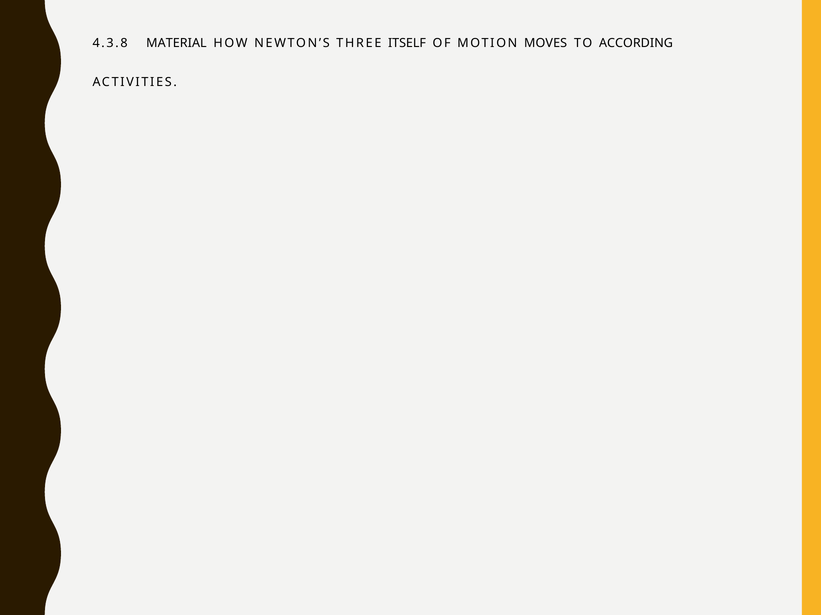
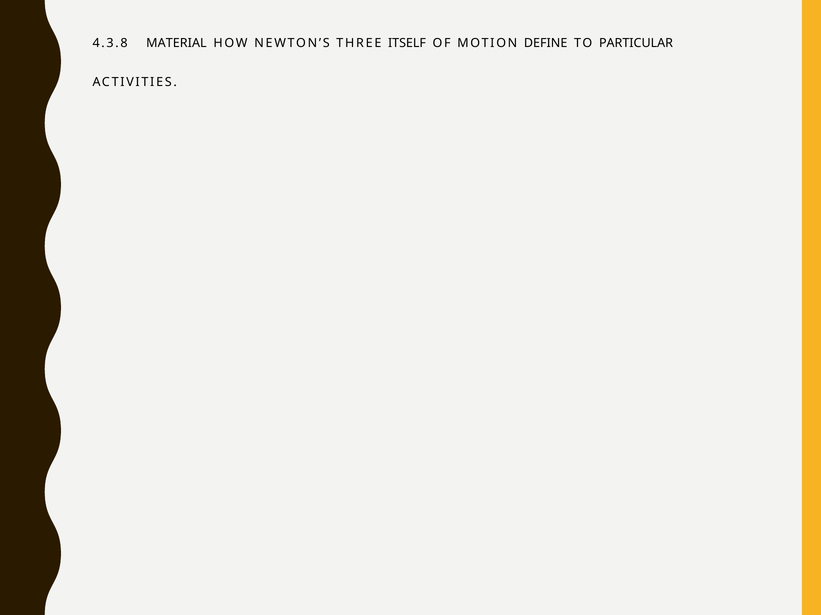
MOVES: MOVES -> DEFINE
ACCORDING: ACCORDING -> PARTICULAR
